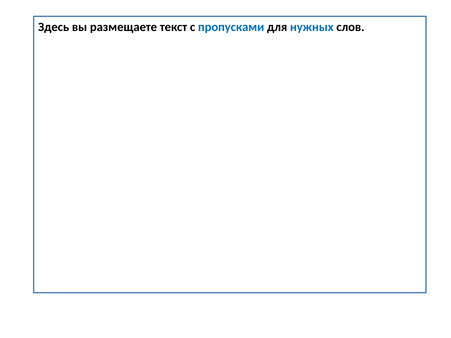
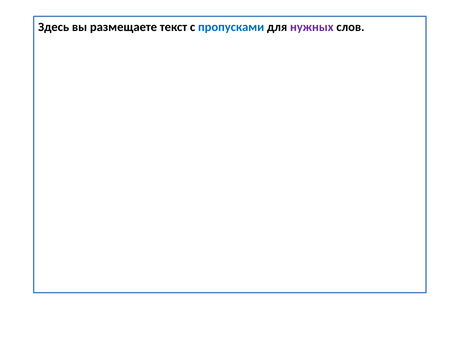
нужных colour: blue -> purple
